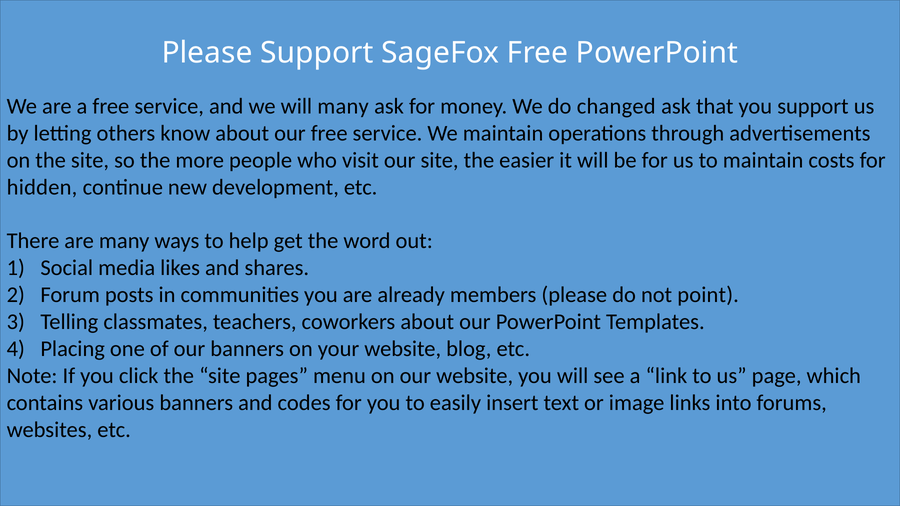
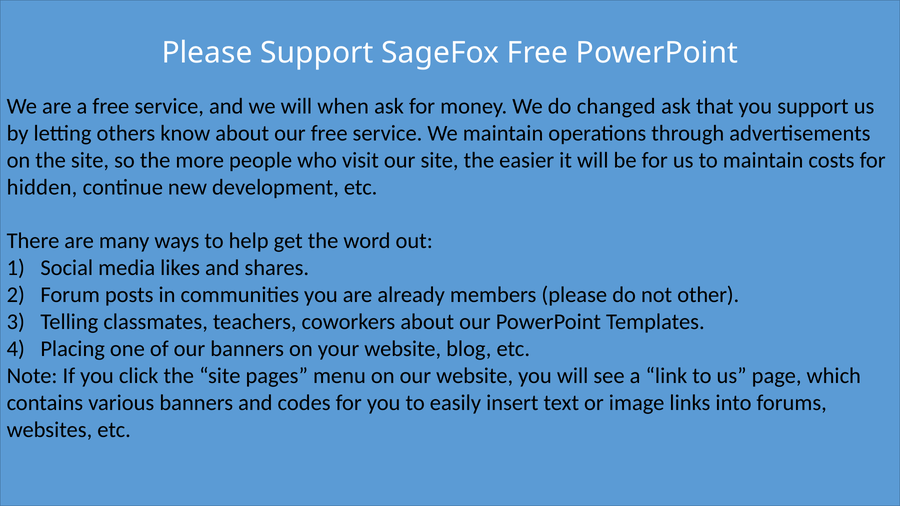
will many: many -> when
point: point -> other
